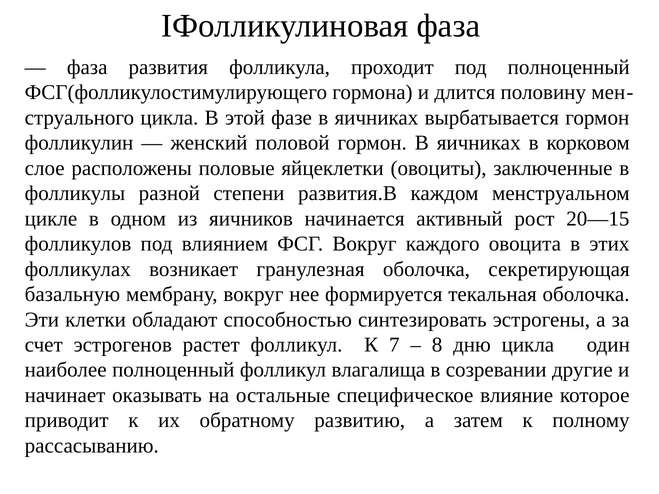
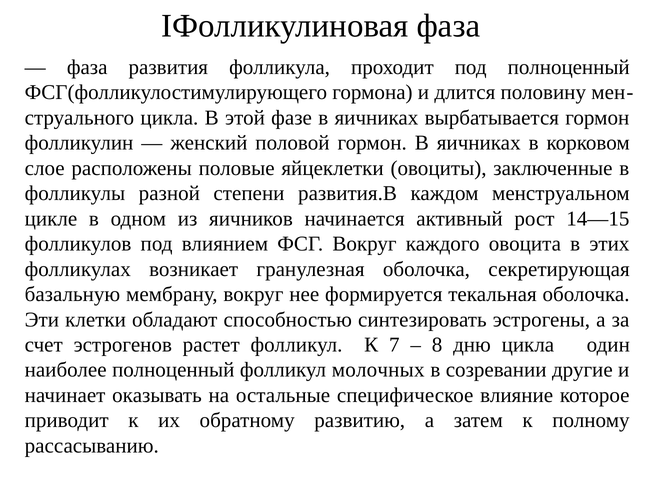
20—15: 20—15 -> 14—15
влагалища: влагалища -> молочных
